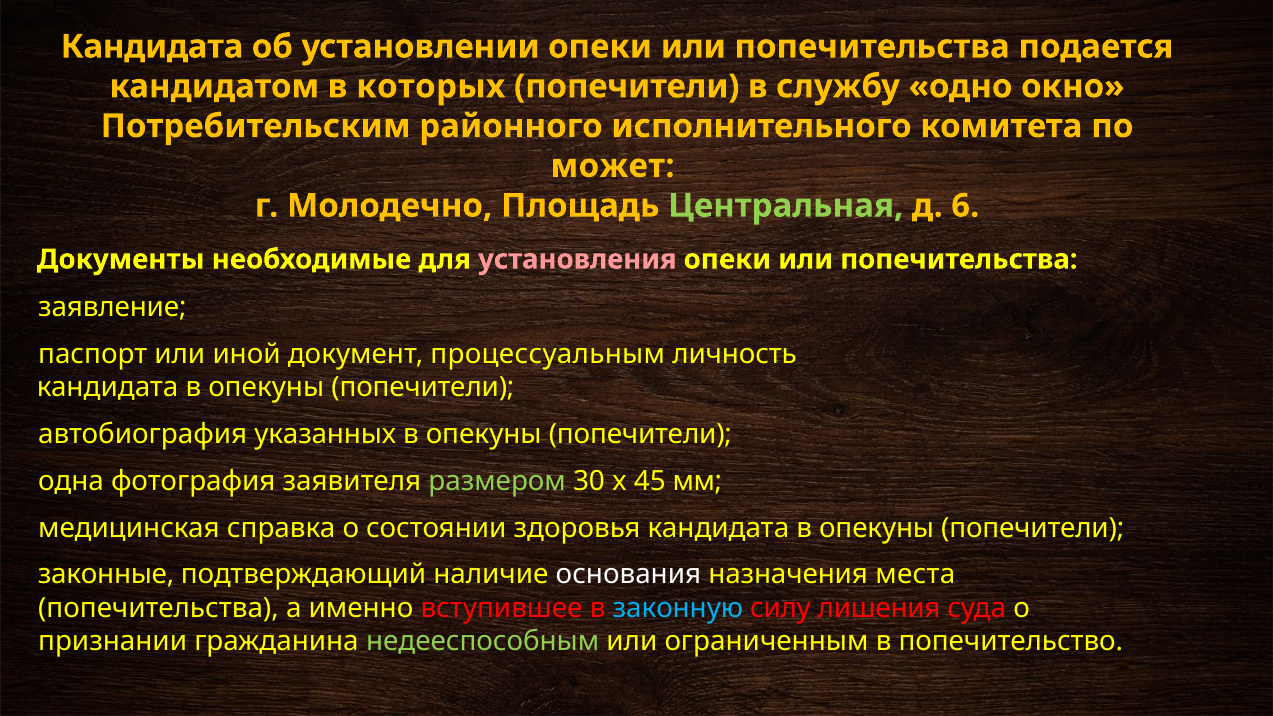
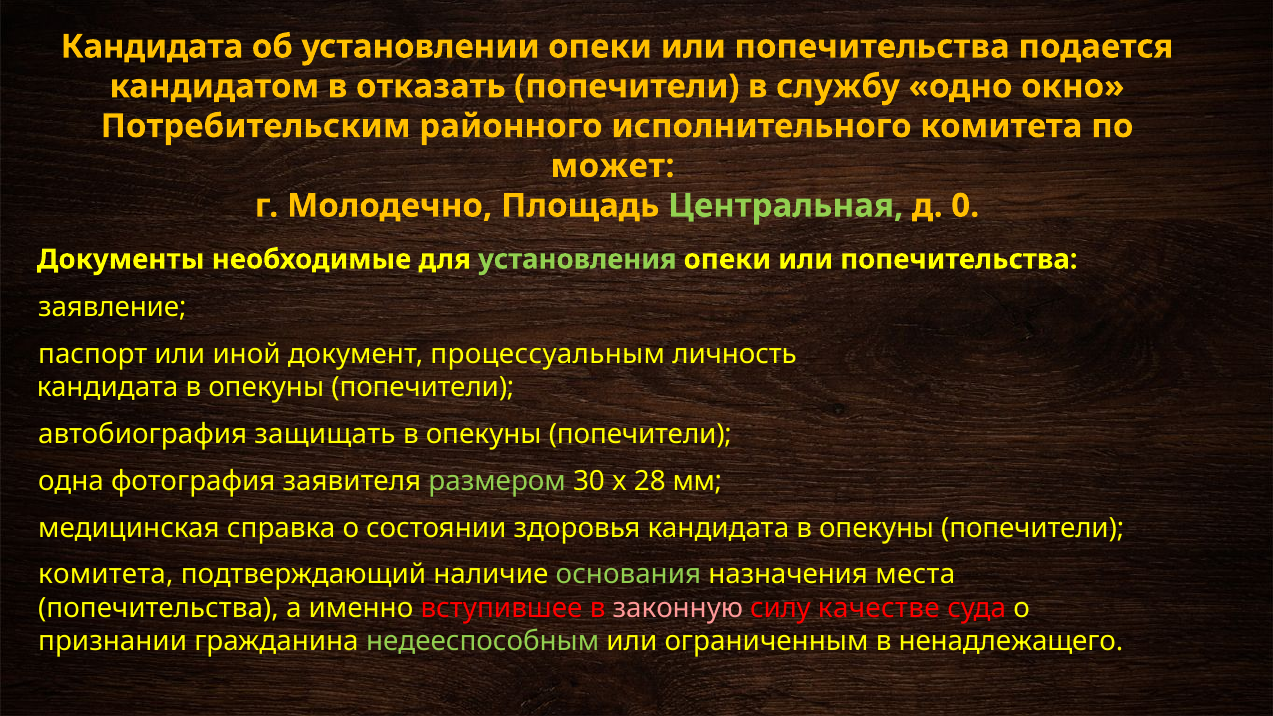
которых: которых -> отказать
6: 6 -> 0
установления colour: pink -> light green
указанных: указанных -> защищать
45: 45 -> 28
законные at (106, 575): законные -> комитета
основания colour: white -> light green
законную colour: light blue -> pink
лишения: лишения -> качестве
попечительство: попечительство -> ненадлежащего
